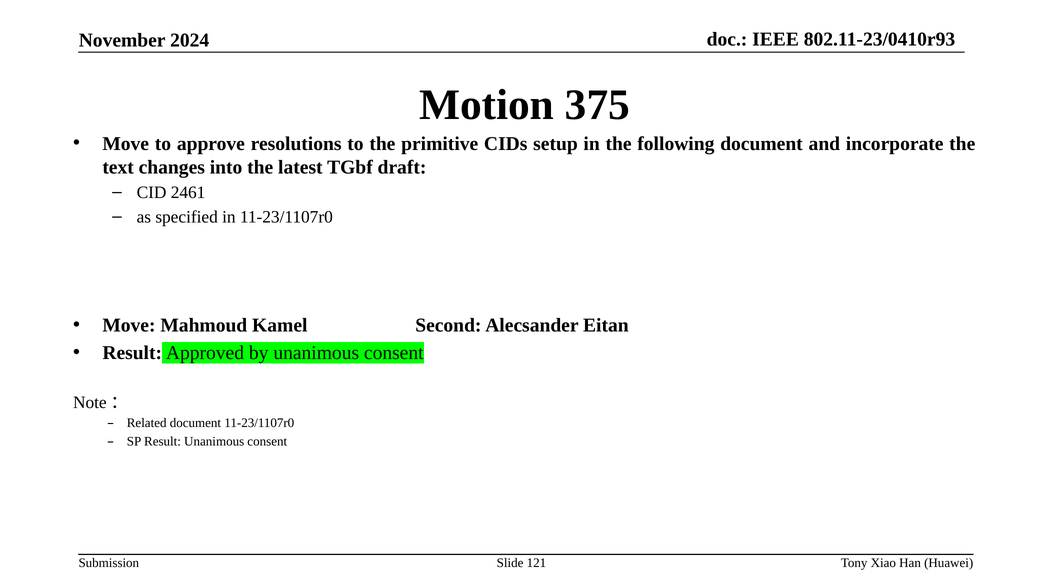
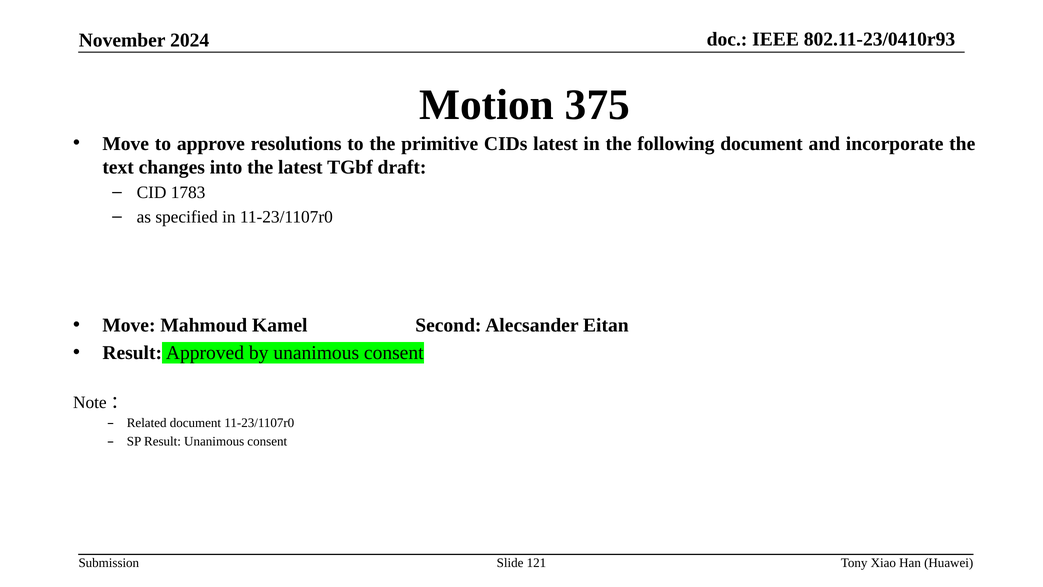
CIDs setup: setup -> latest
2461: 2461 -> 1783
